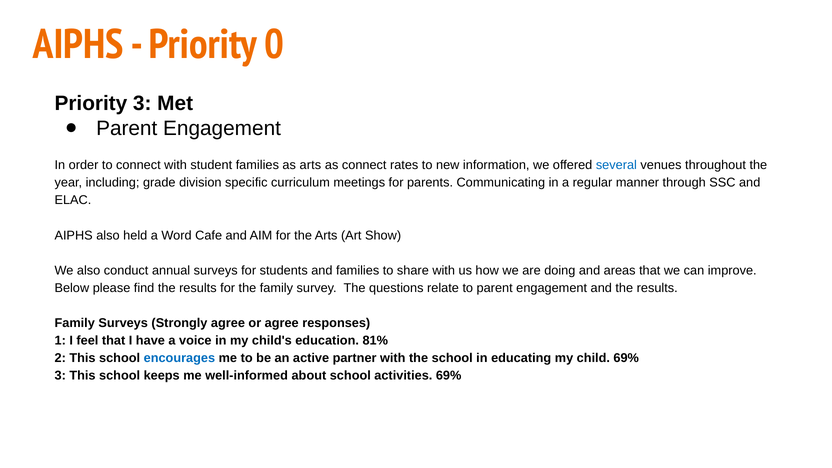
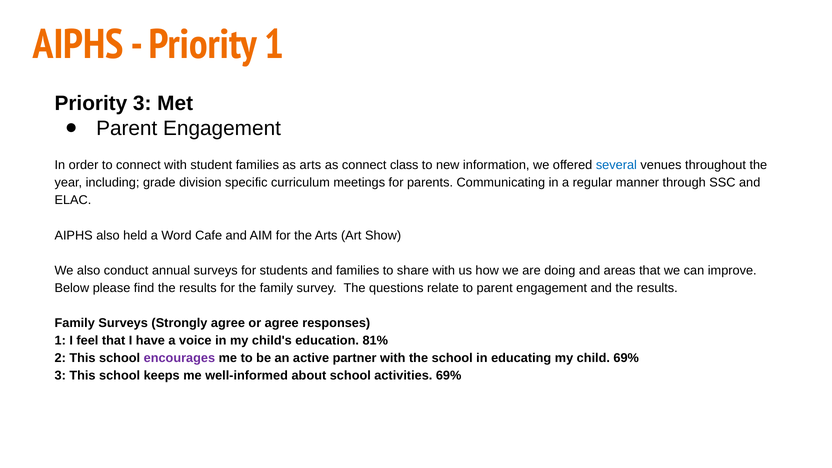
Priority 0: 0 -> 1
rates: rates -> class
encourages colour: blue -> purple
